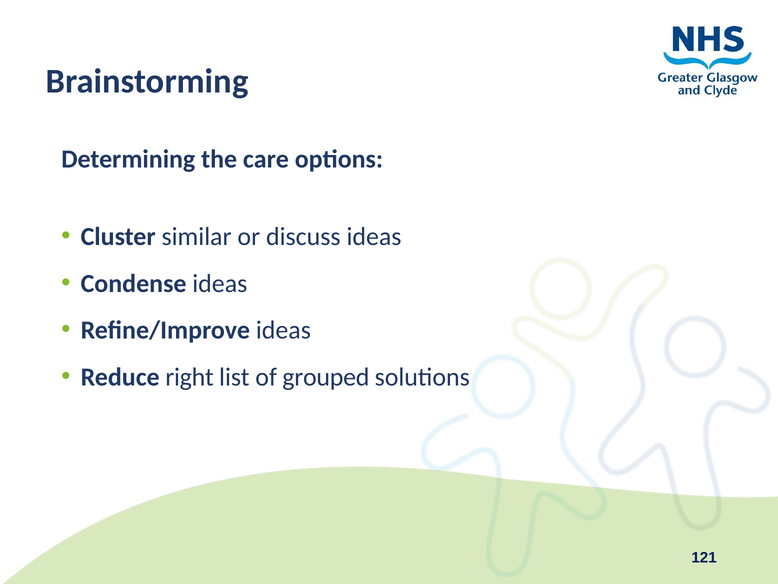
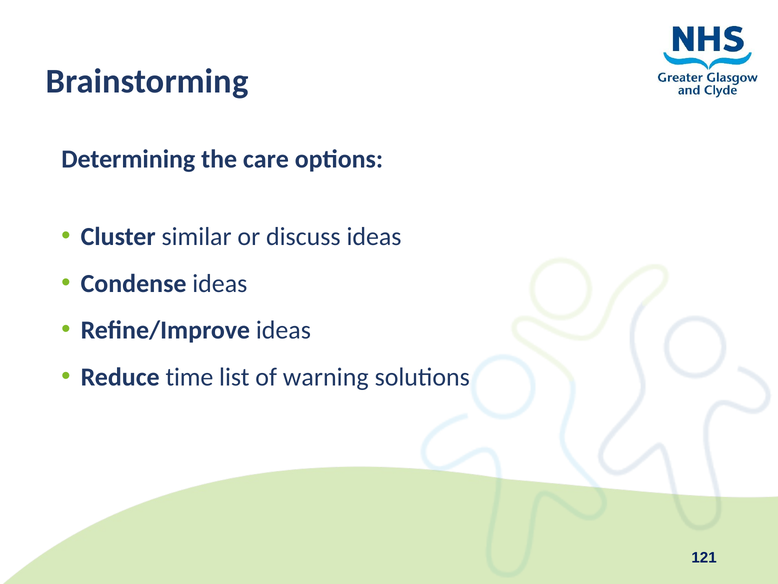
right: right -> time
grouped: grouped -> warning
